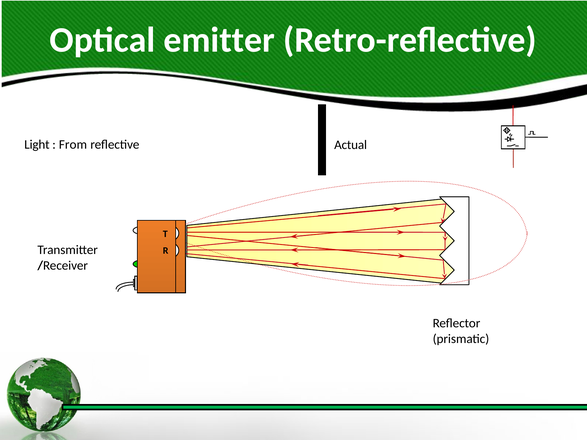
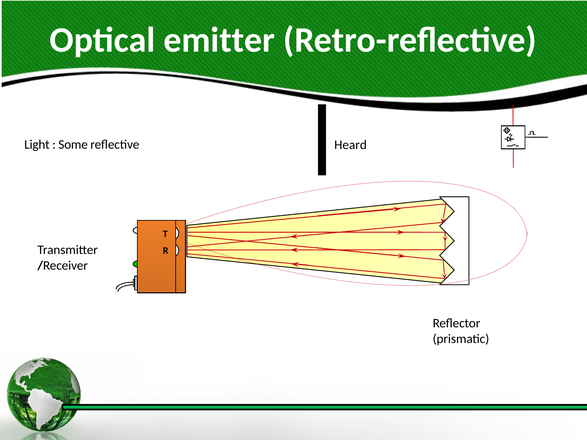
From: From -> Some
Actual: Actual -> Heard
